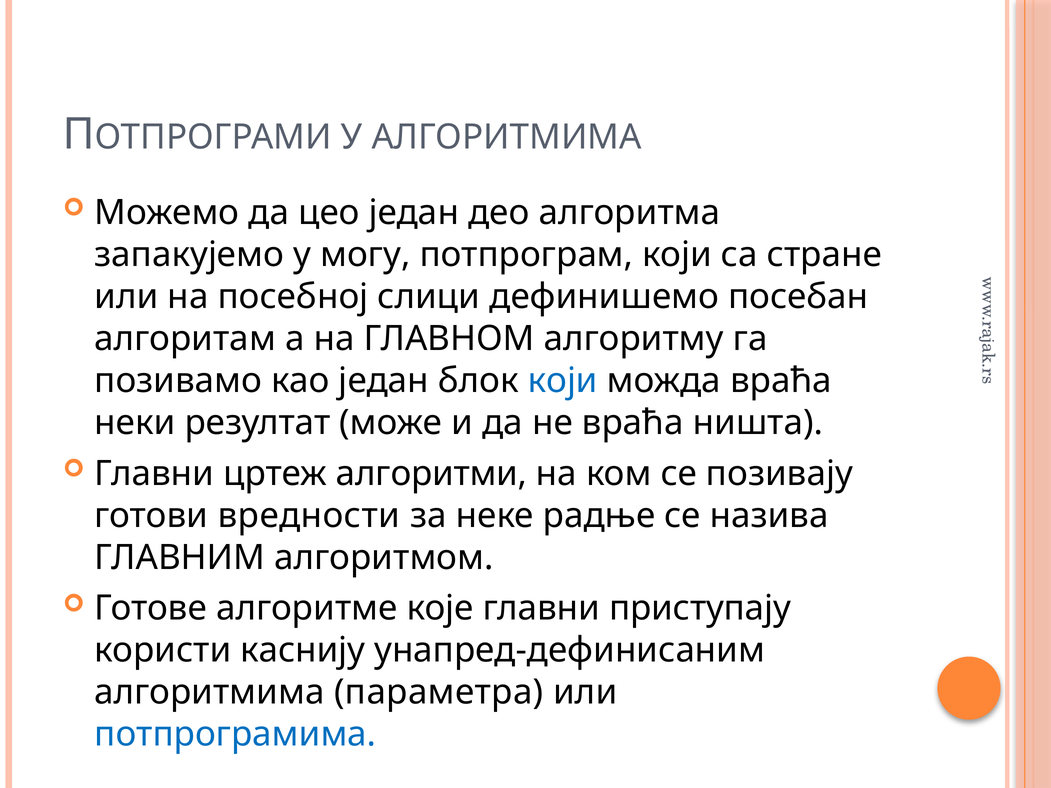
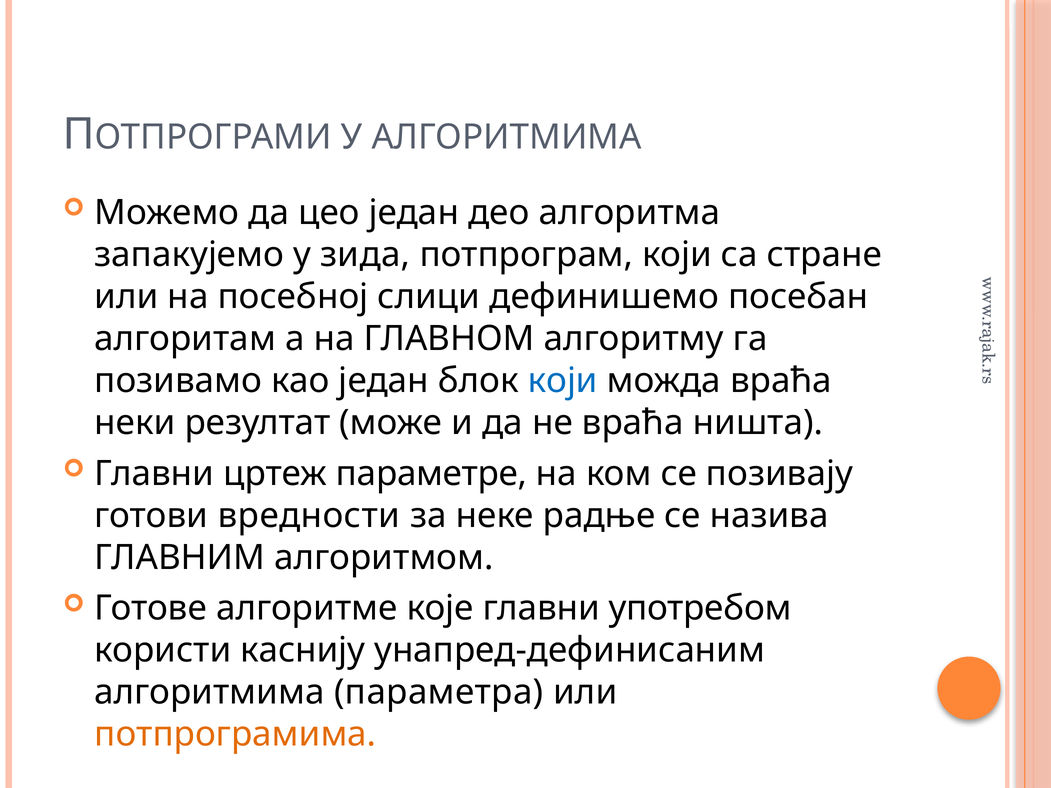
могу: могу -> зида
алгоритми: алгоритми -> параметре
приступају: приступају -> употребом
потпрограмима colour: blue -> orange
